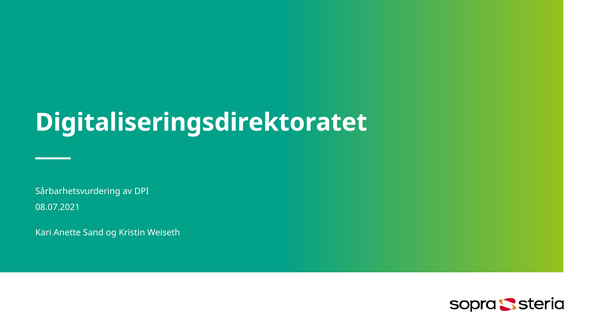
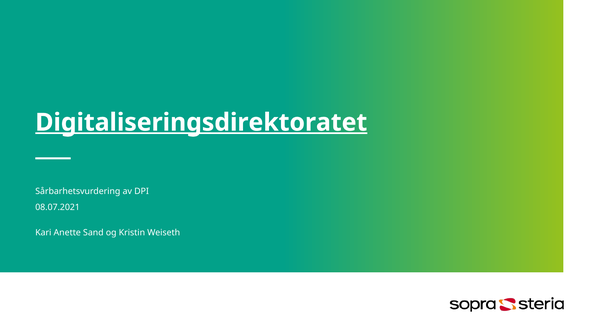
Digitaliseringsdirektoratet underline: none -> present
